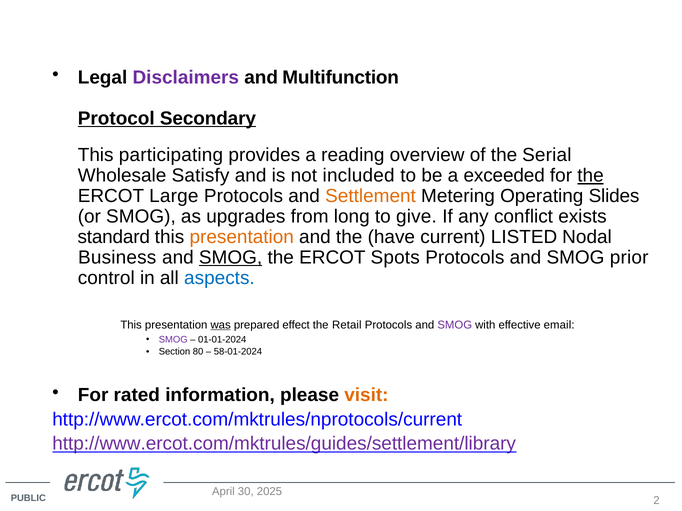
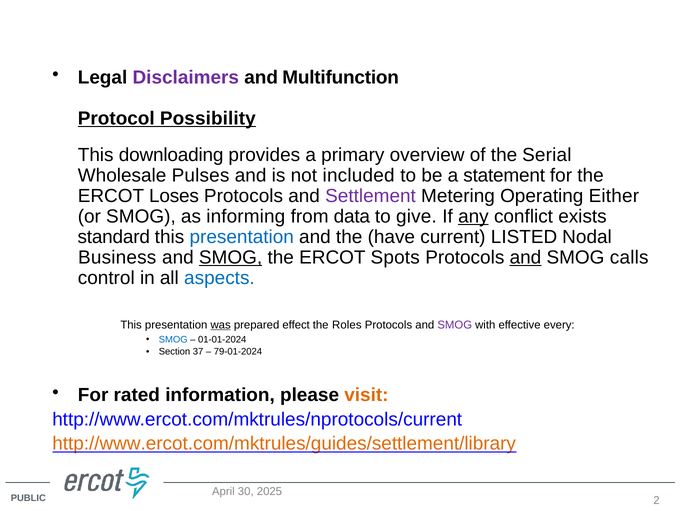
Secondary: Secondary -> Possibility
participating: participating -> downloading
reading: reading -> primary
Satisfy: Satisfy -> Pulses
exceeded: exceeded -> statement
the at (591, 176) underline: present -> none
Large: Large -> Loses
Settlement colour: orange -> purple
Slides: Slides -> Either
upgrades: upgrades -> informing
long: long -> data
any underline: none -> present
presentation at (242, 237) colour: orange -> blue
and at (525, 258) underline: none -> present
prior: prior -> calls
Retail: Retail -> Roles
email: email -> every
SMOG at (173, 340) colour: purple -> blue
80: 80 -> 37
58-01-2024: 58-01-2024 -> 79-01-2024
http://www.ercot.com/mktrules/guides/settlement/library colour: purple -> orange
